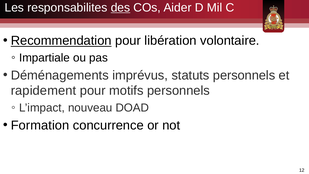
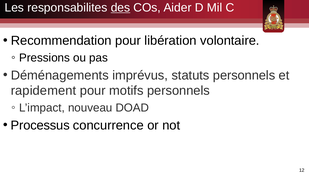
Recommendation underline: present -> none
Impartiale: Impartiale -> Pressions
Formation: Formation -> Processus
